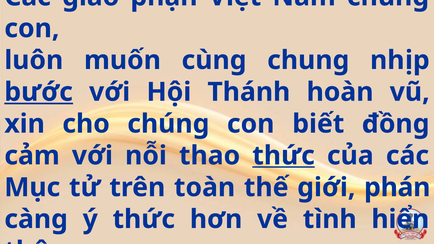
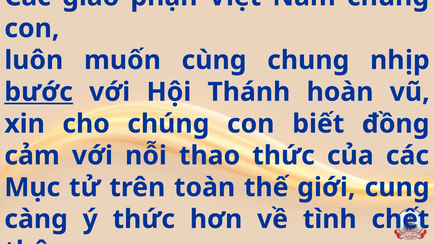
thức at (284, 156) underline: present -> none
phán: phán -> cung
hiển: hiển -> chết
